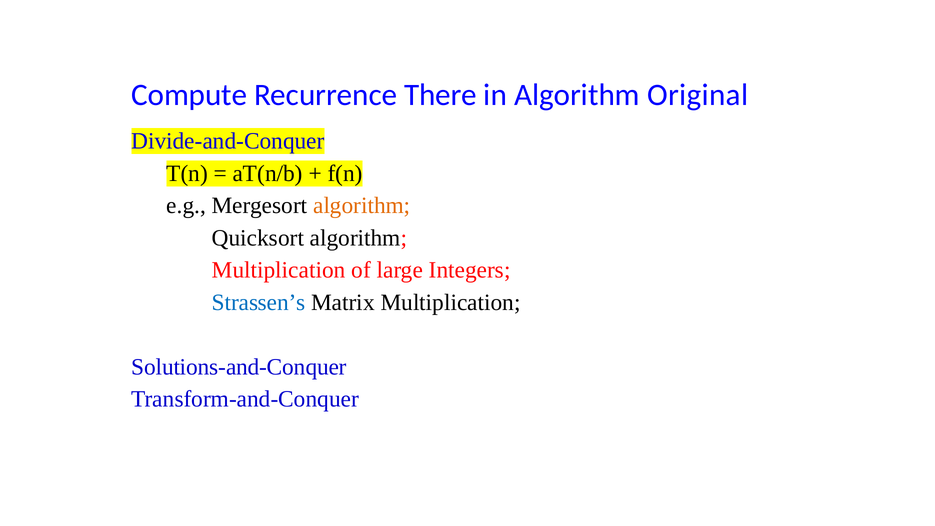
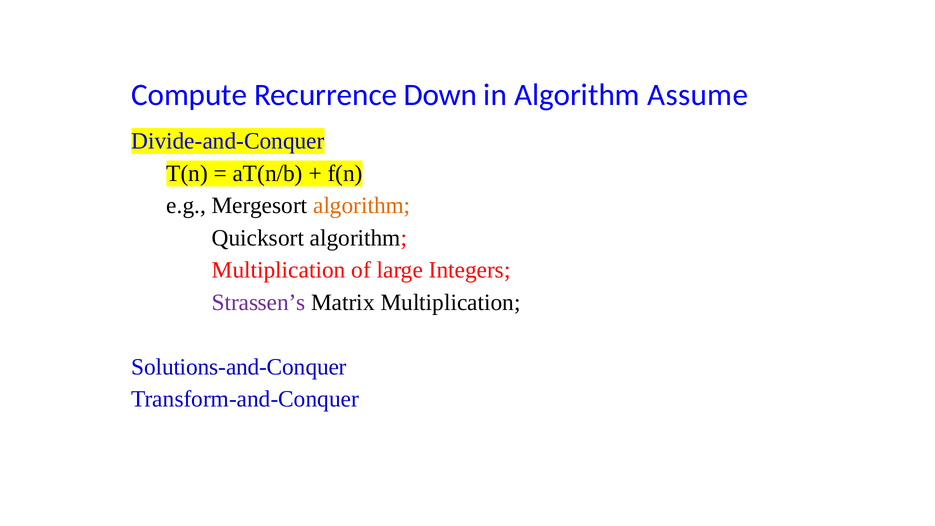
There: There -> Down
Original: Original -> Assume
Strassen’s colour: blue -> purple
